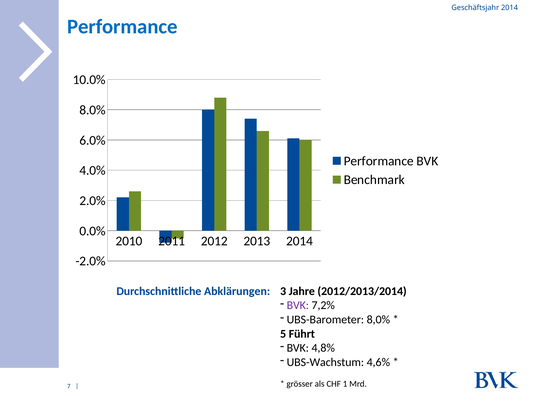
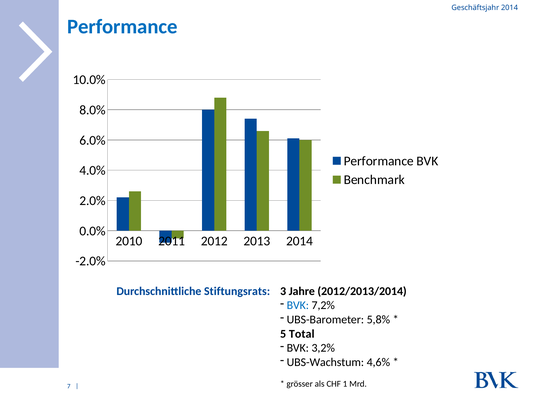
Abklärungen: Abklärungen -> Stiftungsrats
BVK at (298, 305) colour: purple -> blue
8,0%: 8,0% -> 5,8%
Führt: Führt -> Total
4,8%: 4,8% -> 3,2%
